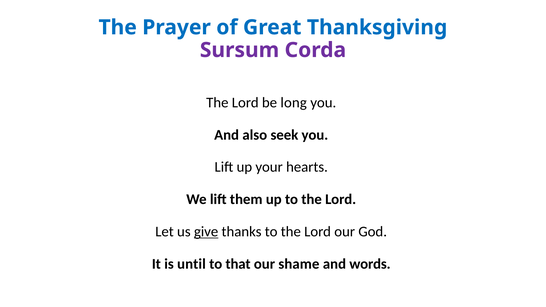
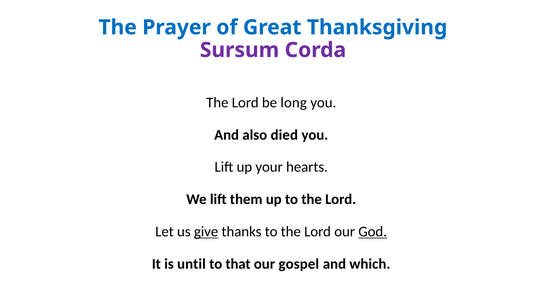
seek: seek -> died
God underline: none -> present
shame: shame -> gospel
words: words -> which
